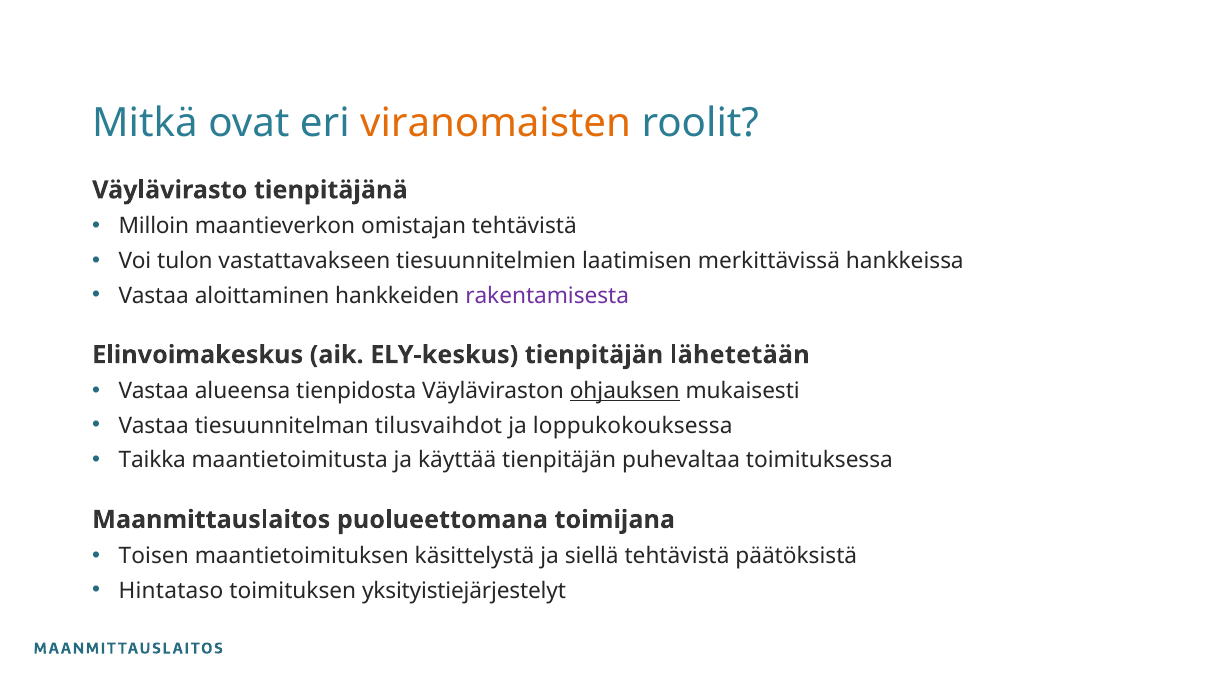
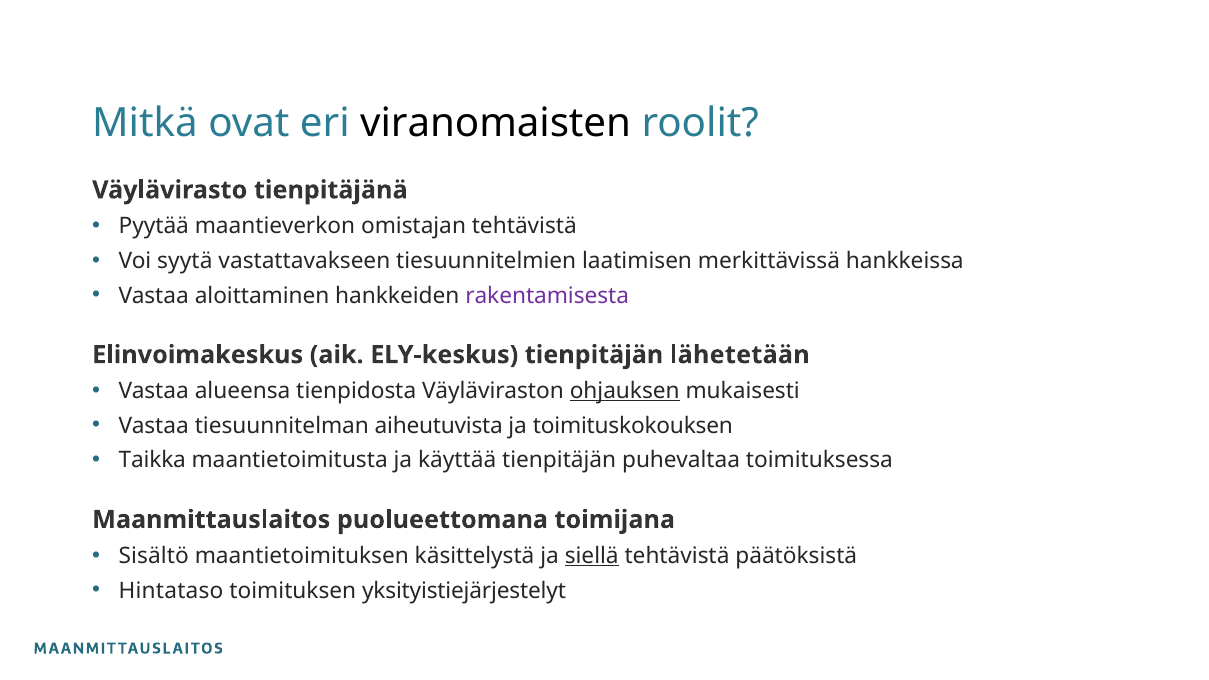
viranomaisten colour: orange -> black
Milloin: Milloin -> Pyytää
tulon: tulon -> syytä
tilusvaihdot: tilusvaihdot -> aiheutuvista
loppukokouksessa: loppukokouksessa -> toimituskokouksen
Toisen: Toisen -> Sisältö
siellä underline: none -> present
